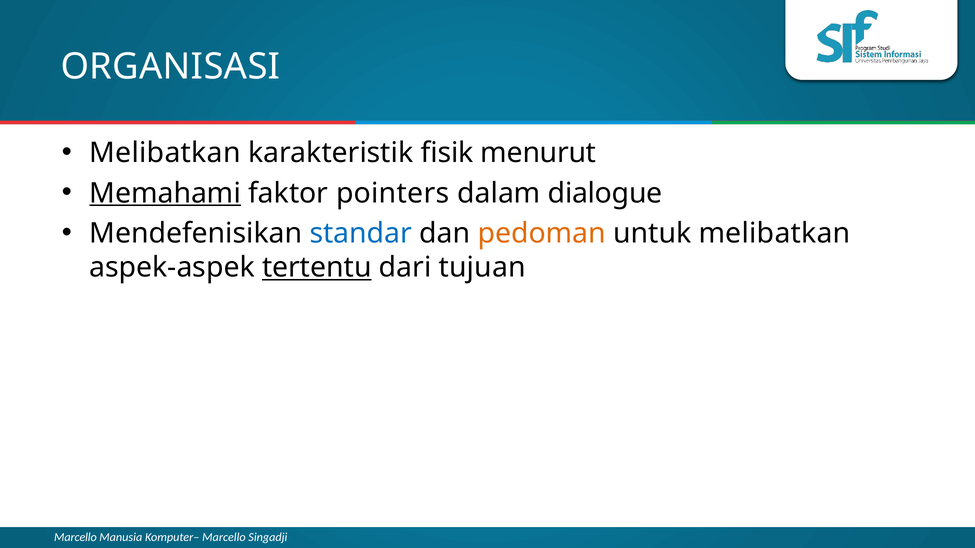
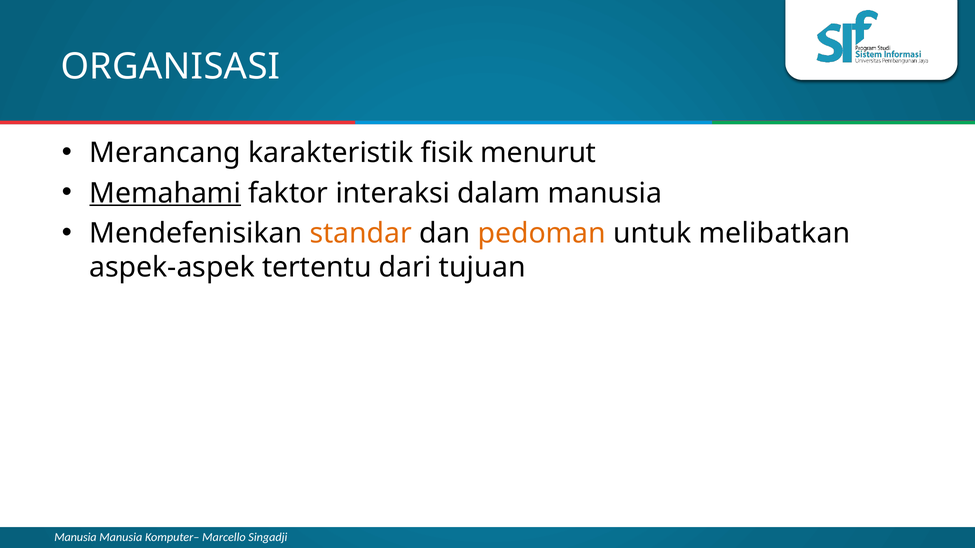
Melibatkan at (165, 153): Melibatkan -> Merancang
pointers: pointers -> interaksi
dalam dialogue: dialogue -> manusia
standar colour: blue -> orange
tertentu underline: present -> none
Marcello at (75, 538): Marcello -> Manusia
